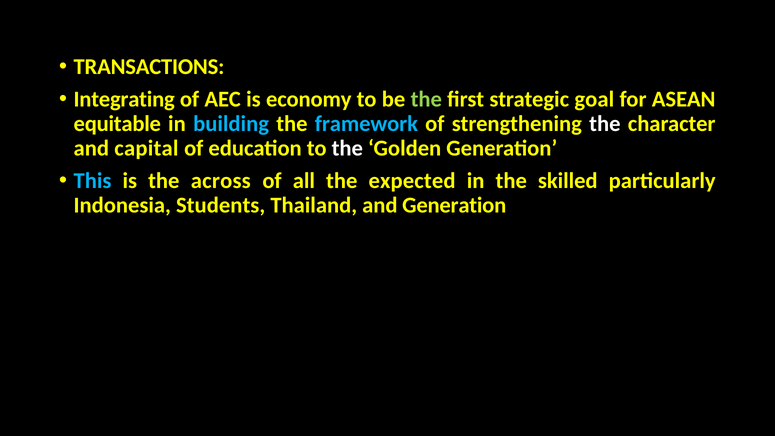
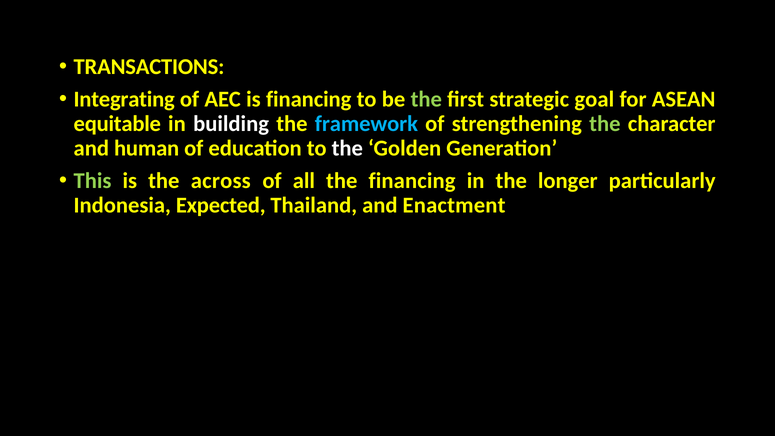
is economy: economy -> financing
building colour: light blue -> white
the at (605, 124) colour: white -> light green
capital: capital -> human
This colour: light blue -> light green
the expected: expected -> financing
skilled: skilled -> longer
Students: Students -> Expected
and Generation: Generation -> Enactment
